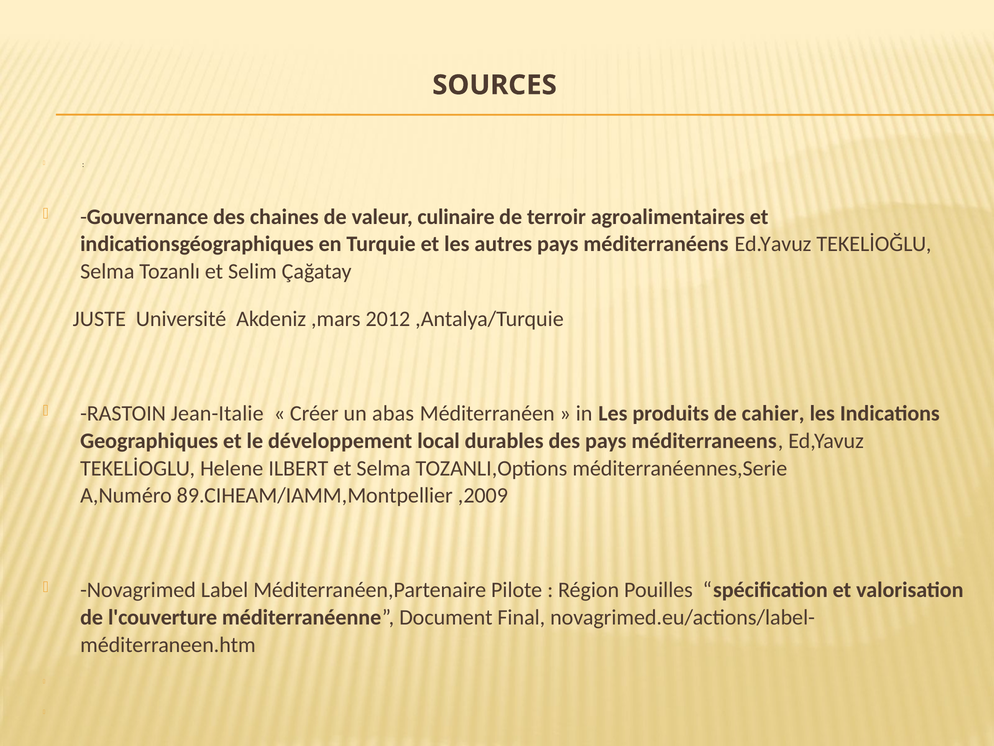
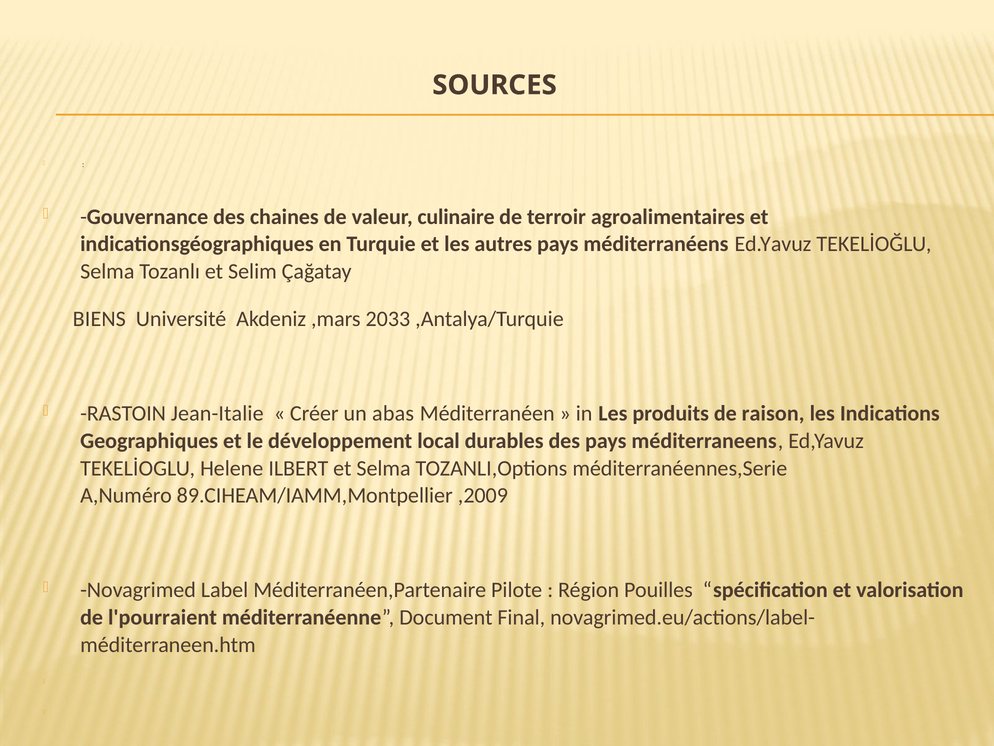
JUSTE: JUSTE -> BIENS
2012: 2012 -> 2033
cahier: cahier -> raison
l'couverture: l'couverture -> l'pourraient
